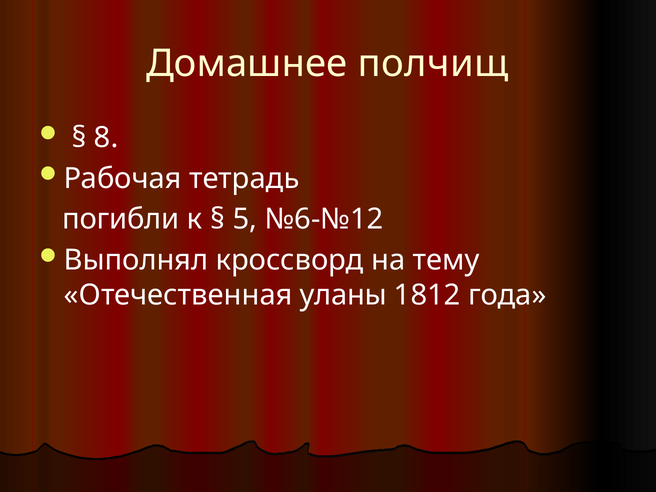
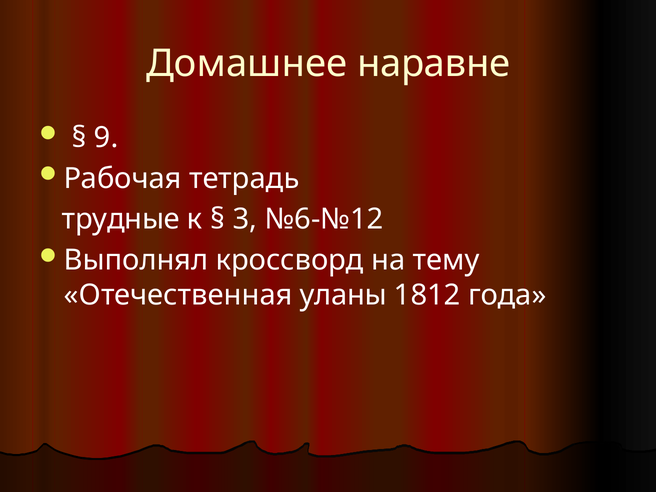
полчищ: полчищ -> наравне
8: 8 -> 9
погибли: погибли -> трудные
5: 5 -> 3
